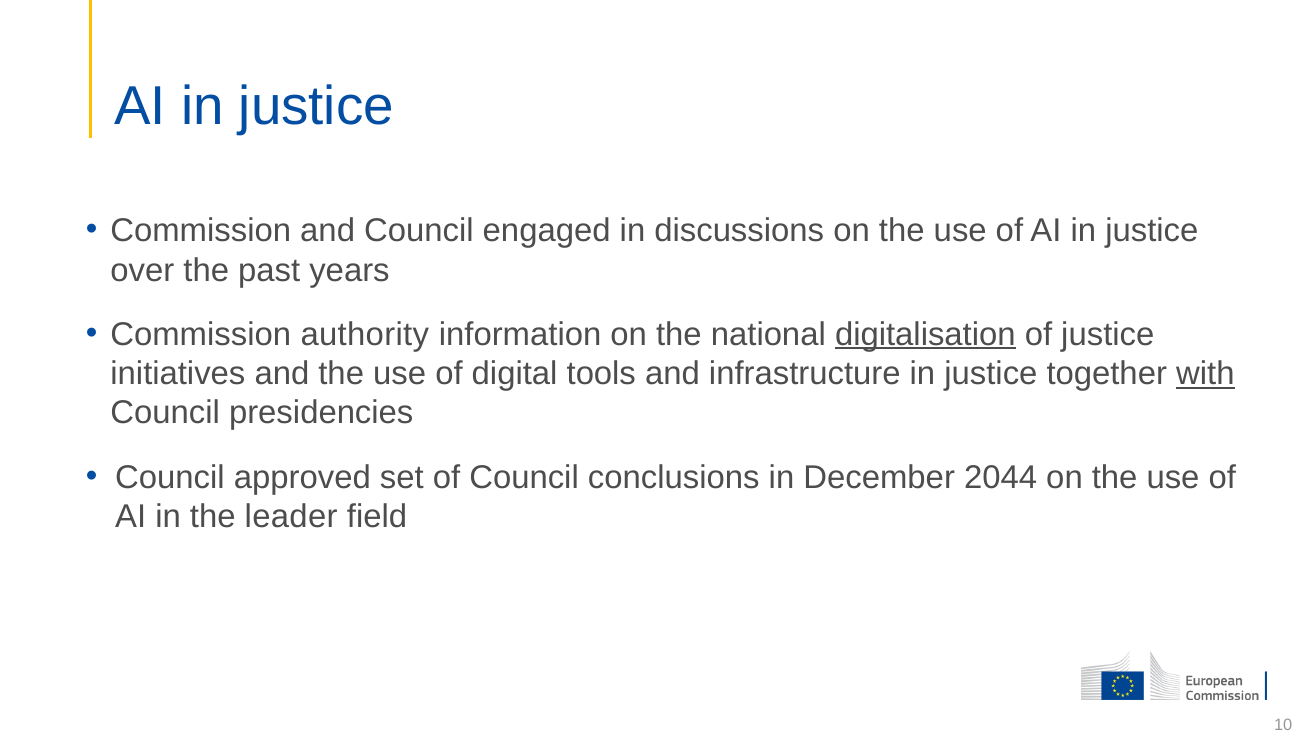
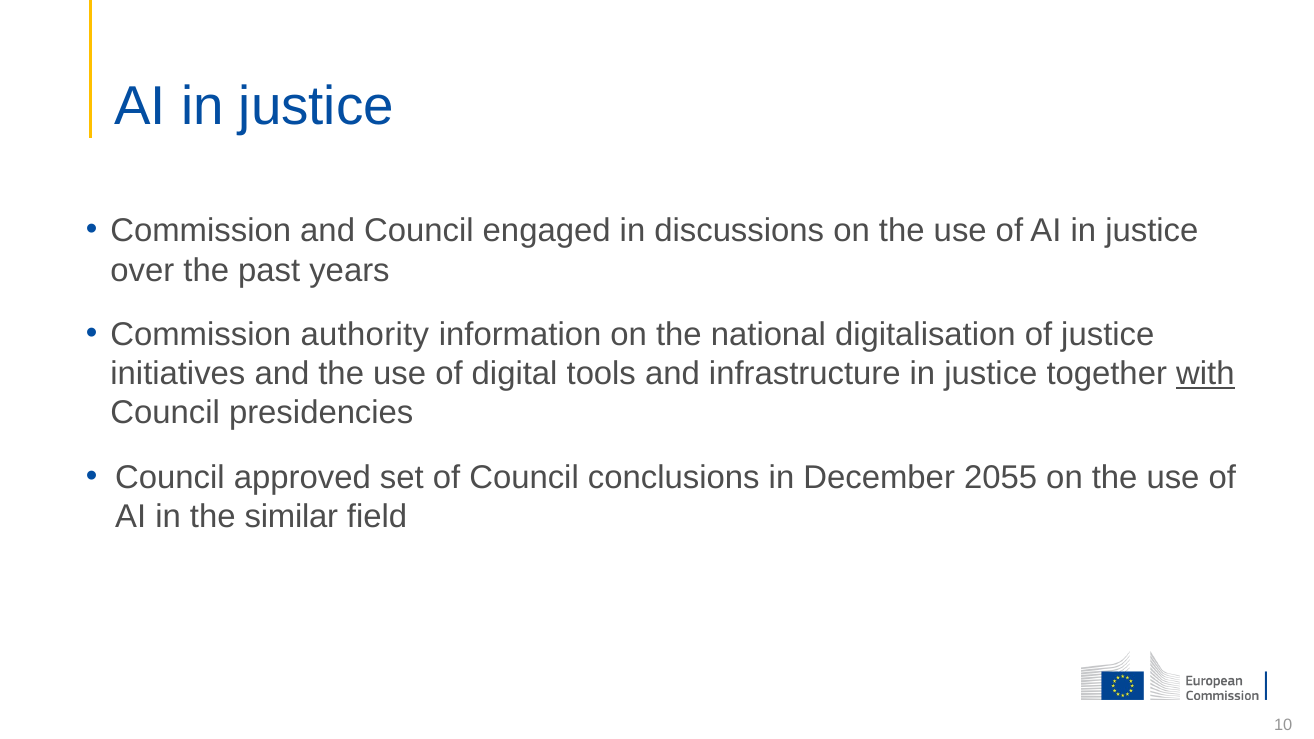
digitalisation underline: present -> none
2044: 2044 -> 2055
leader: leader -> similar
